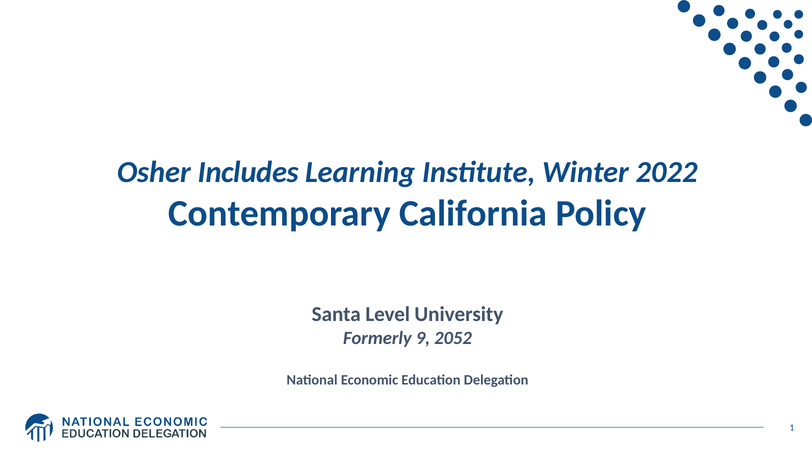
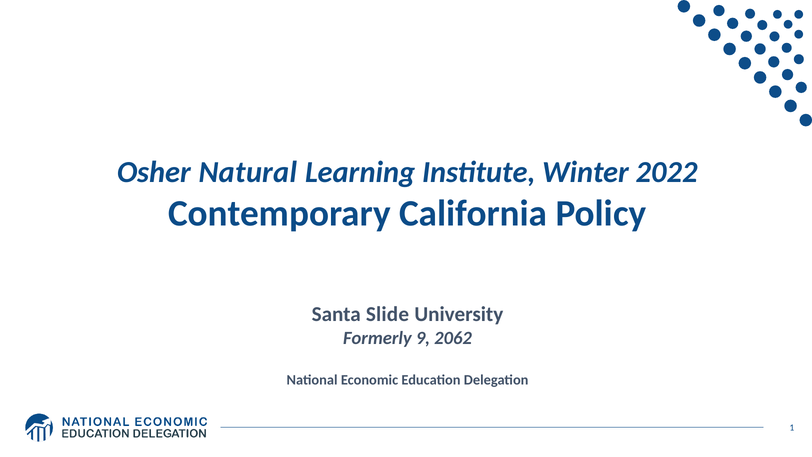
Includes: Includes -> Natural
Level: Level -> Slide
2052: 2052 -> 2062
